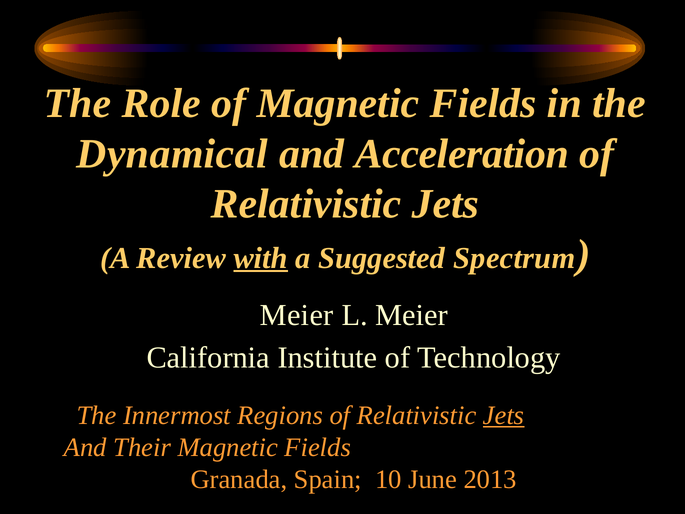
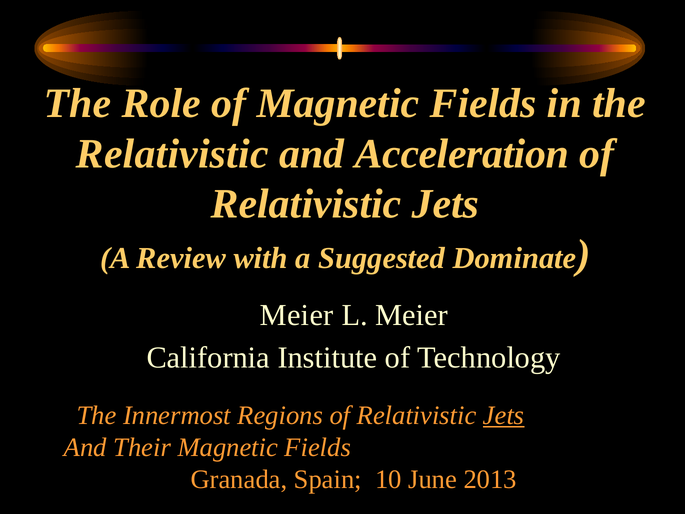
Dynamical at (172, 154): Dynamical -> Relativistic
with underline: present -> none
Spectrum: Spectrum -> Dominate
